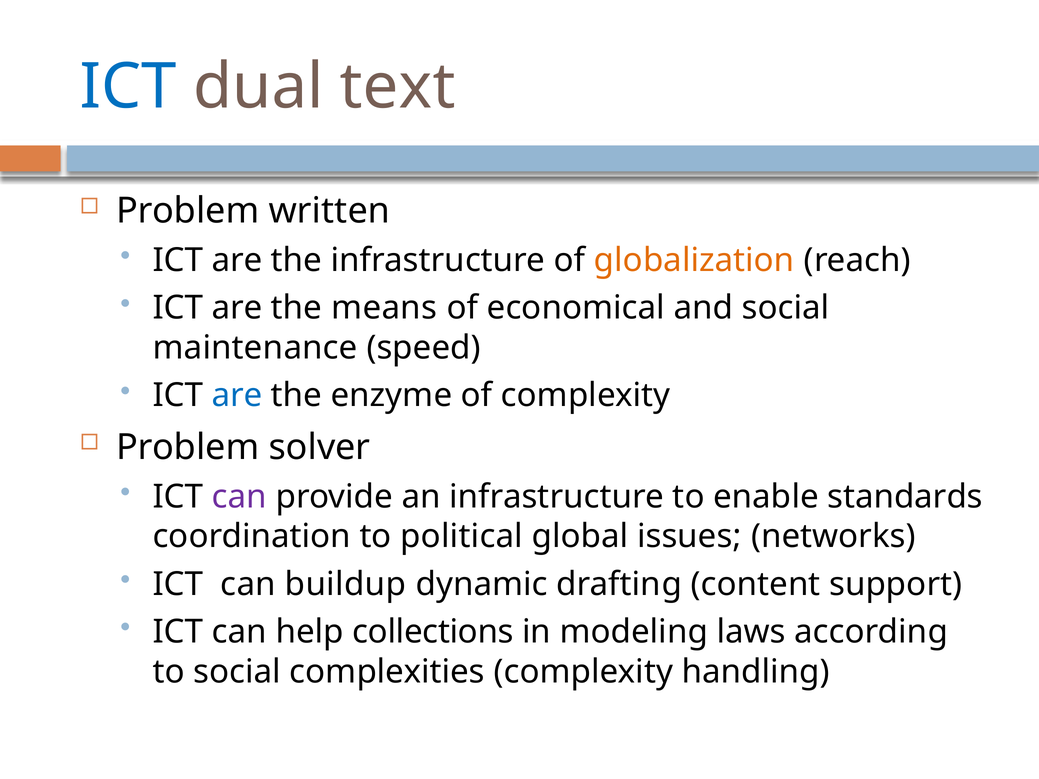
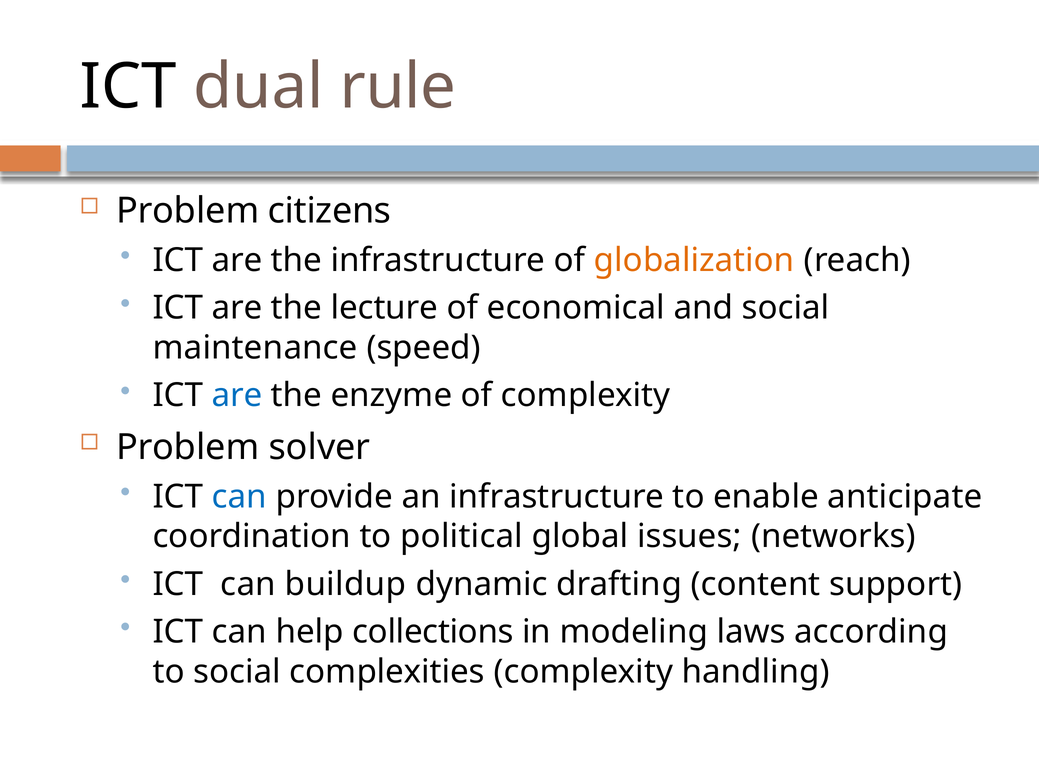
ICT at (128, 87) colour: blue -> black
text: text -> rule
written: written -> citizens
means: means -> lecture
can at (239, 497) colour: purple -> blue
standards: standards -> anticipate
